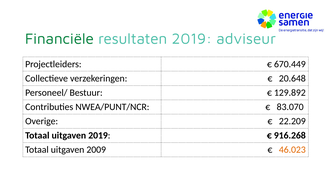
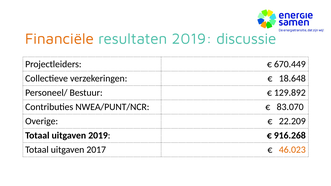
Financiële colour: green -> orange
adviseur: adviseur -> discussie
20.648: 20.648 -> 18.648
2009: 2009 -> 2017
